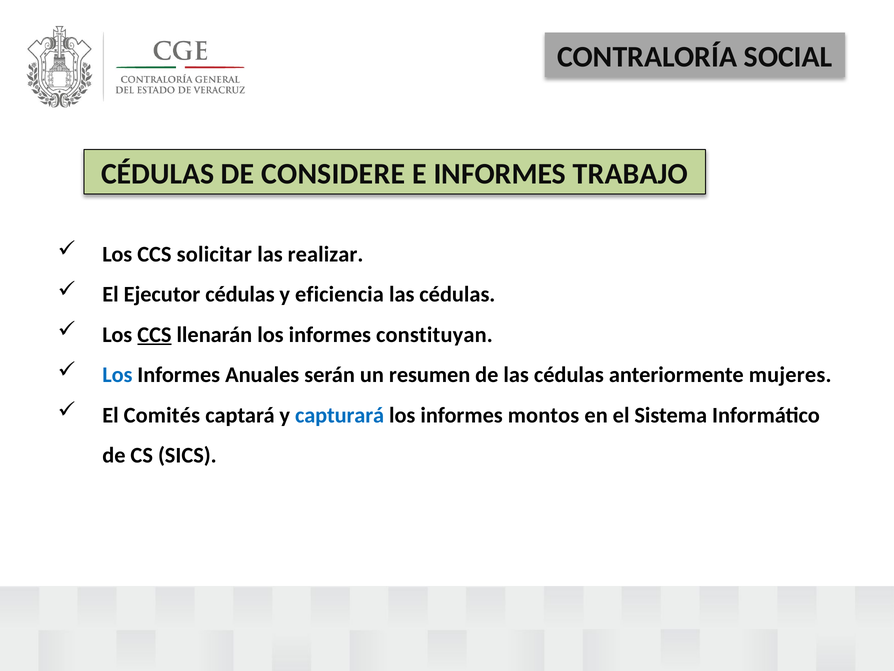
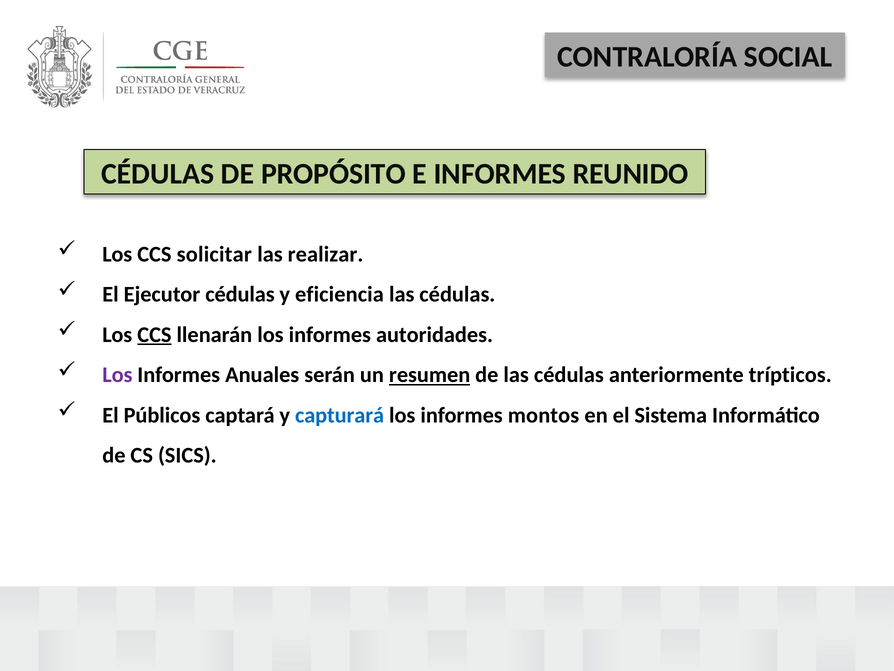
CONSIDERE: CONSIDERE -> PROPÓSITO
TRABAJO: TRABAJO -> REUNIDO
constituyan: constituyan -> autoridades
Los at (117, 375) colour: blue -> purple
resumen underline: none -> present
mujeres: mujeres -> trípticos
Comités: Comités -> Públicos
